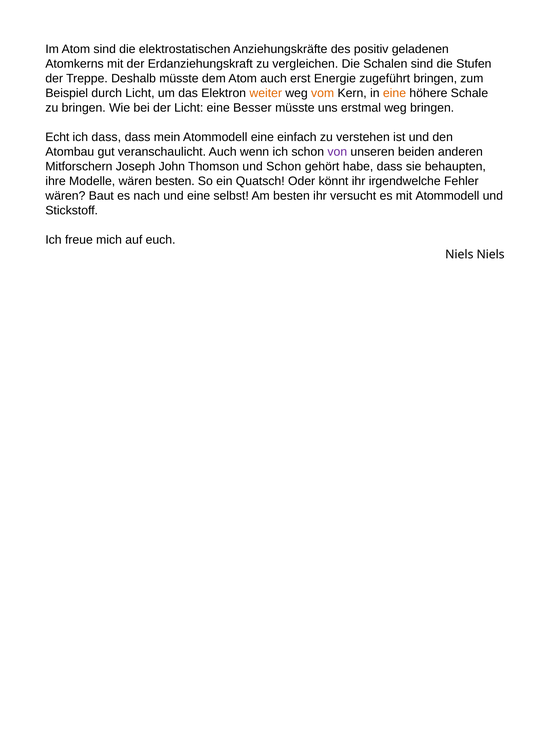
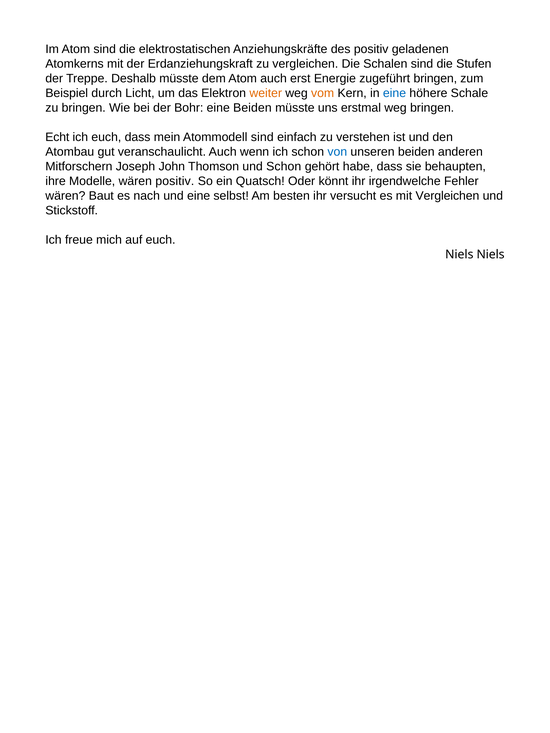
eine at (394, 93) colour: orange -> blue
der Licht: Licht -> Bohr
eine Besser: Besser -> Beiden
ich dass: dass -> euch
Atommodell eine: eine -> sind
von colour: purple -> blue
wären besten: besten -> positiv
mit Atommodell: Atommodell -> Vergleichen
